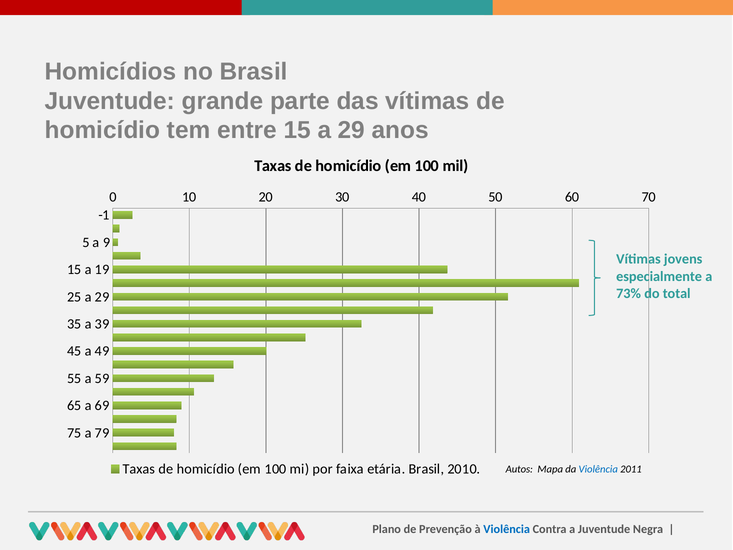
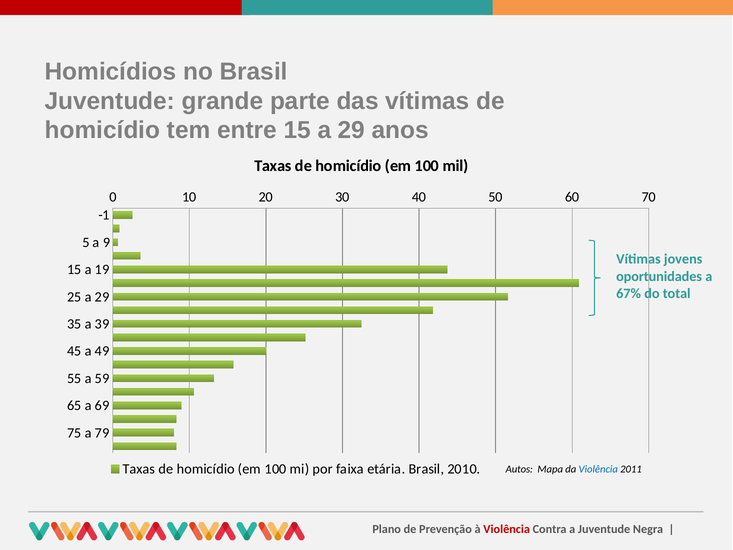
especialmente: especialmente -> oportunidades
73%: 73% -> 67%
Violência at (507, 529) colour: blue -> red
